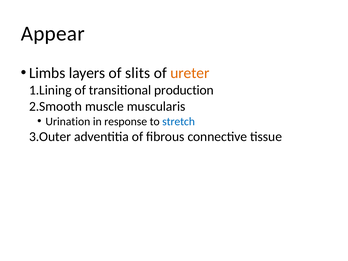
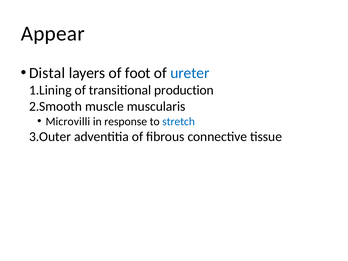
Limbs: Limbs -> Distal
slits: slits -> foot
ureter colour: orange -> blue
Urination: Urination -> Microvilli
